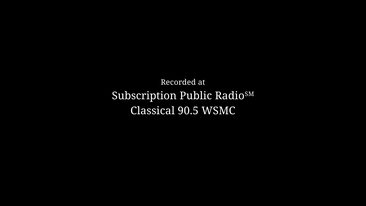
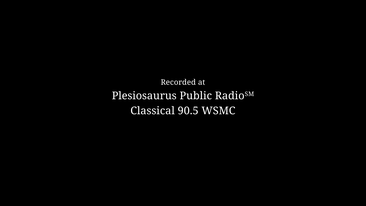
Subscription: Subscription -> Plesiosaurus
